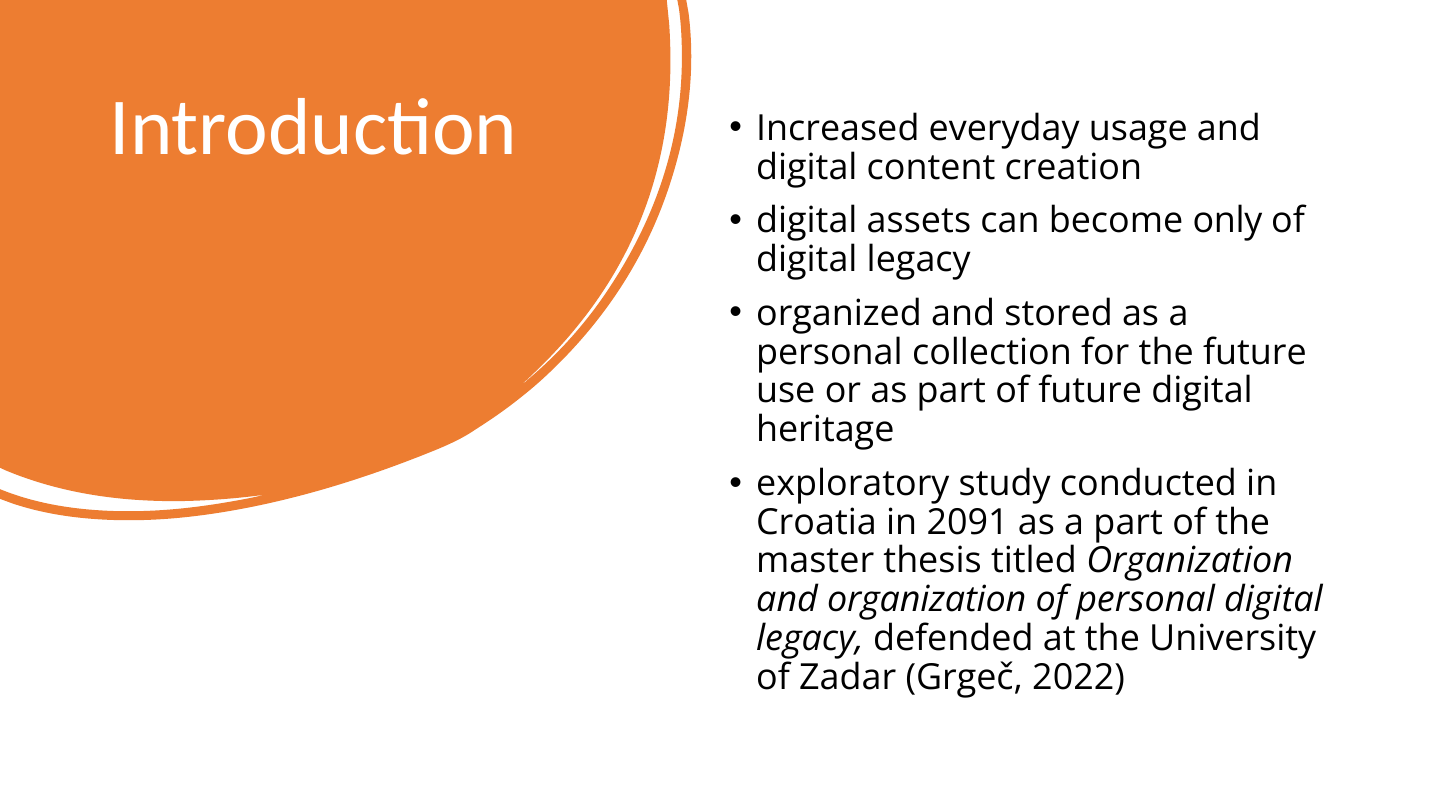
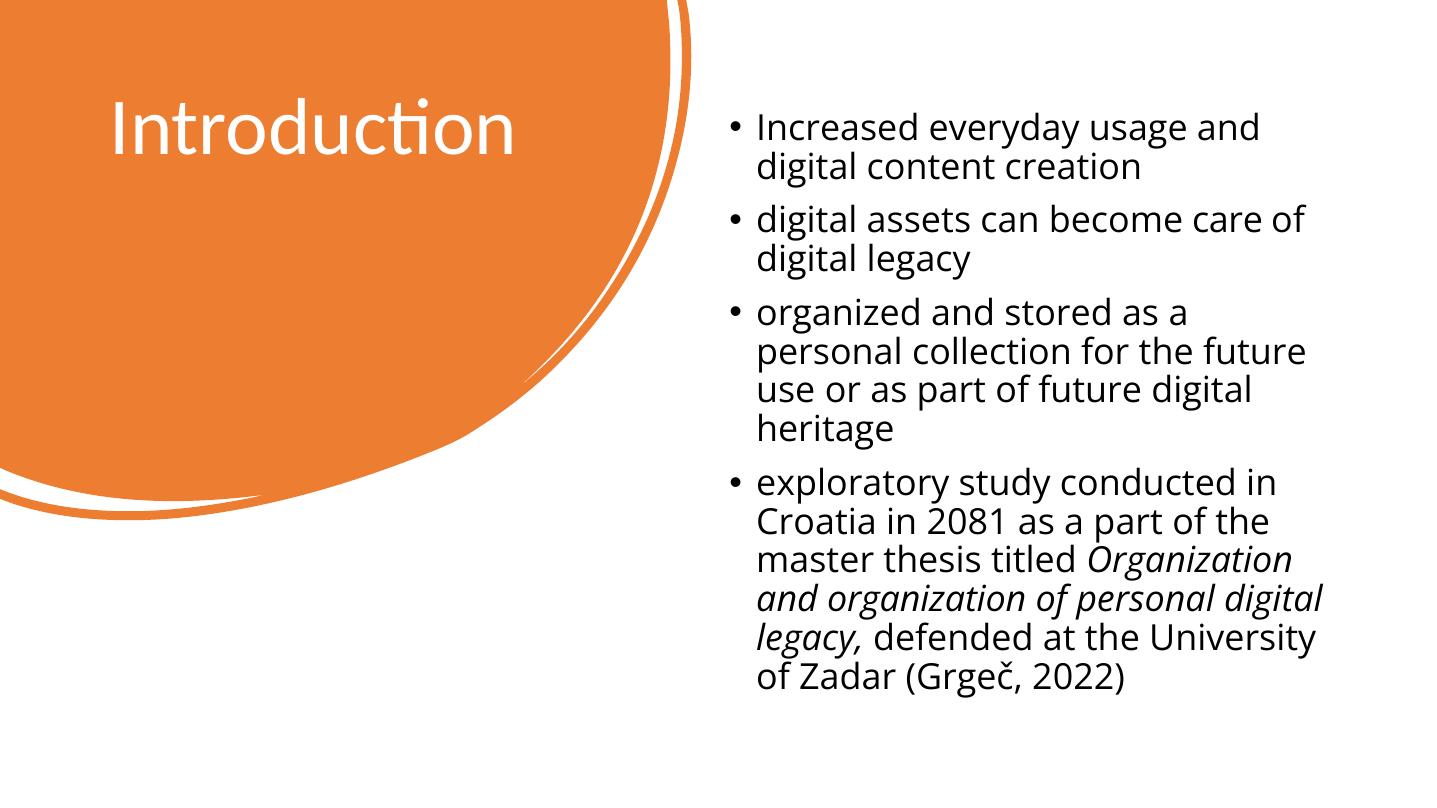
only: only -> care
2091: 2091 -> 2081
